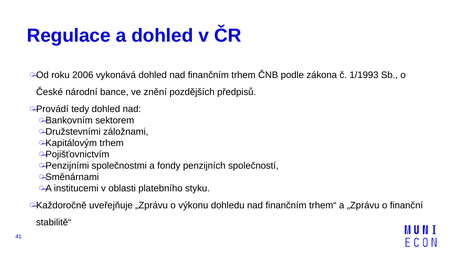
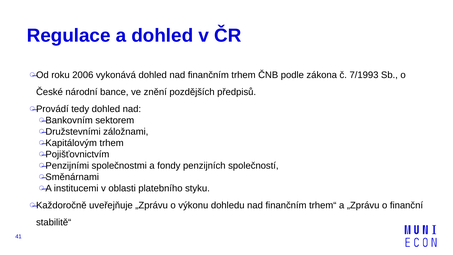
1/1993: 1/1993 -> 7/1993
